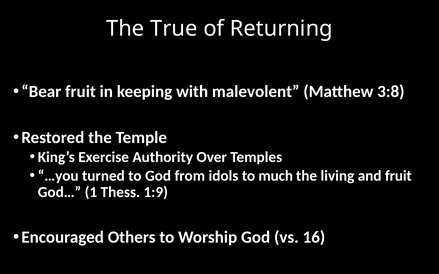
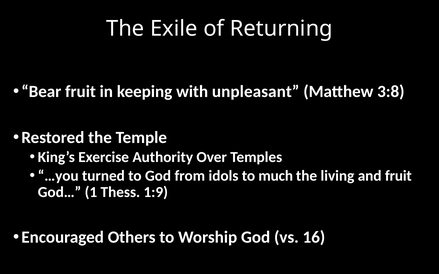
True: True -> Exile
malevolent: malevolent -> unpleasant
